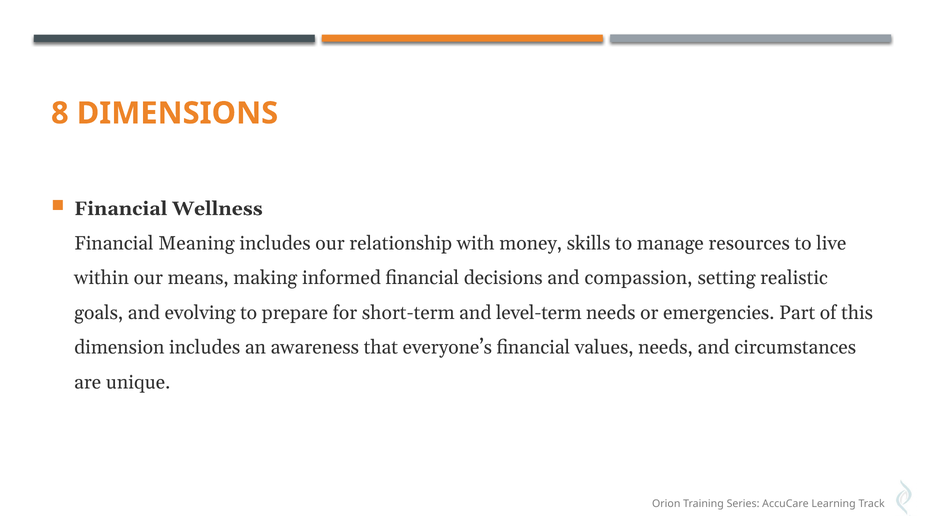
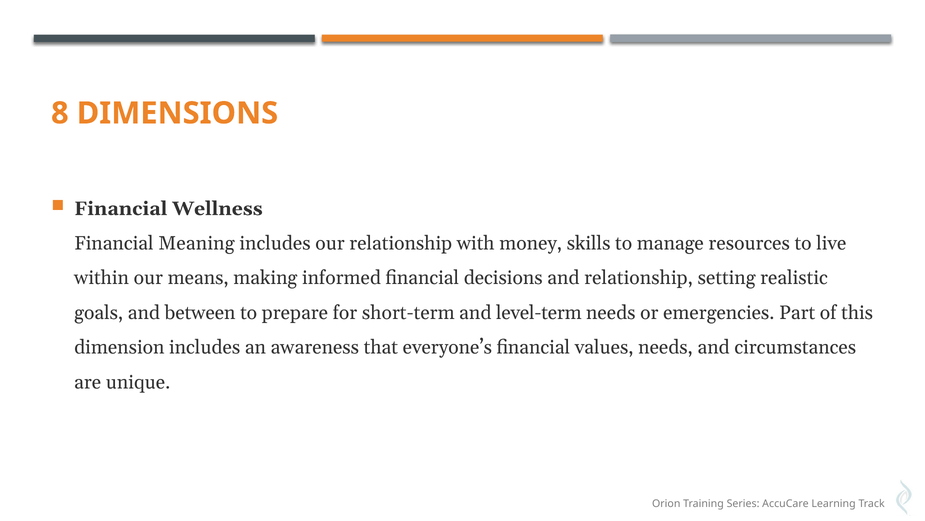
and compassion: compassion -> relationship
evolving: evolving -> between
